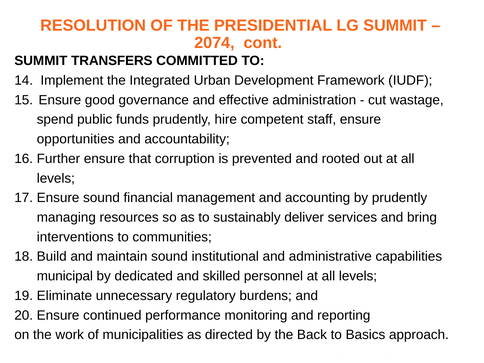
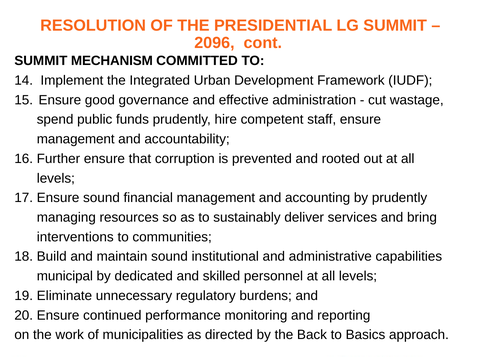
2074: 2074 -> 2096
TRANSFERS: TRANSFERS -> MECHANISM
opportunities at (76, 139): opportunities -> management
